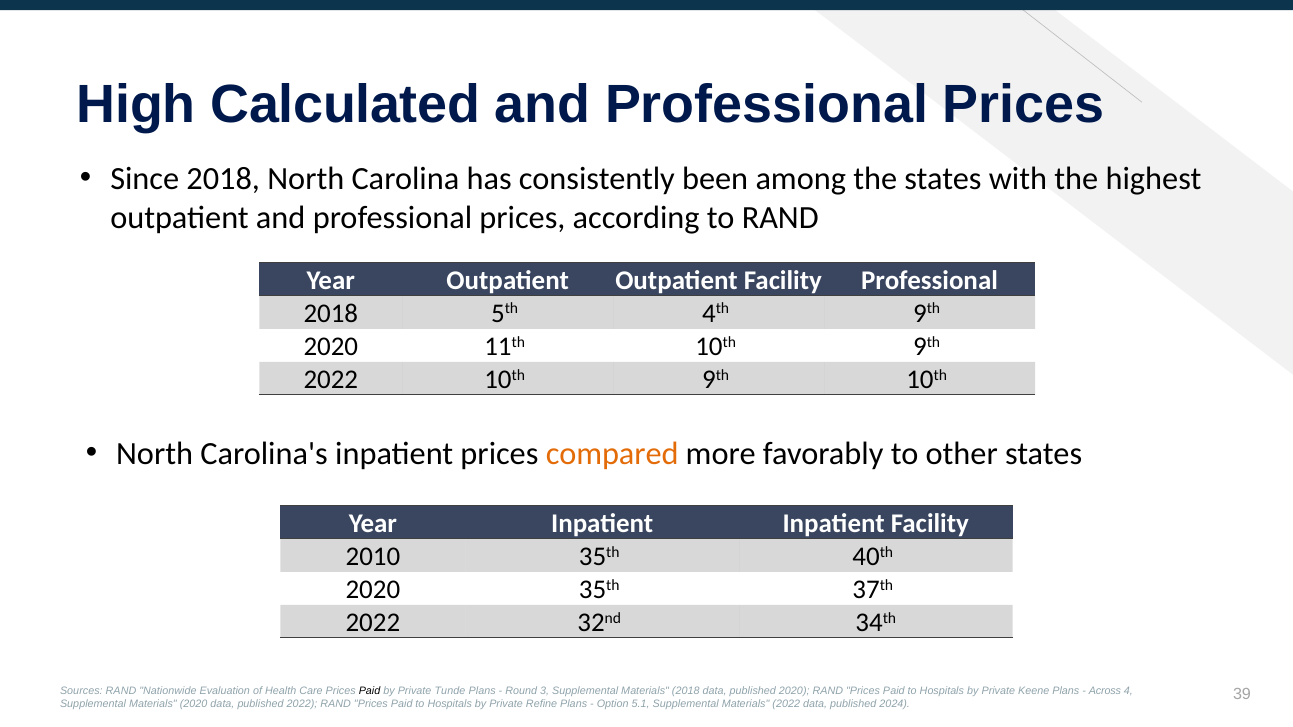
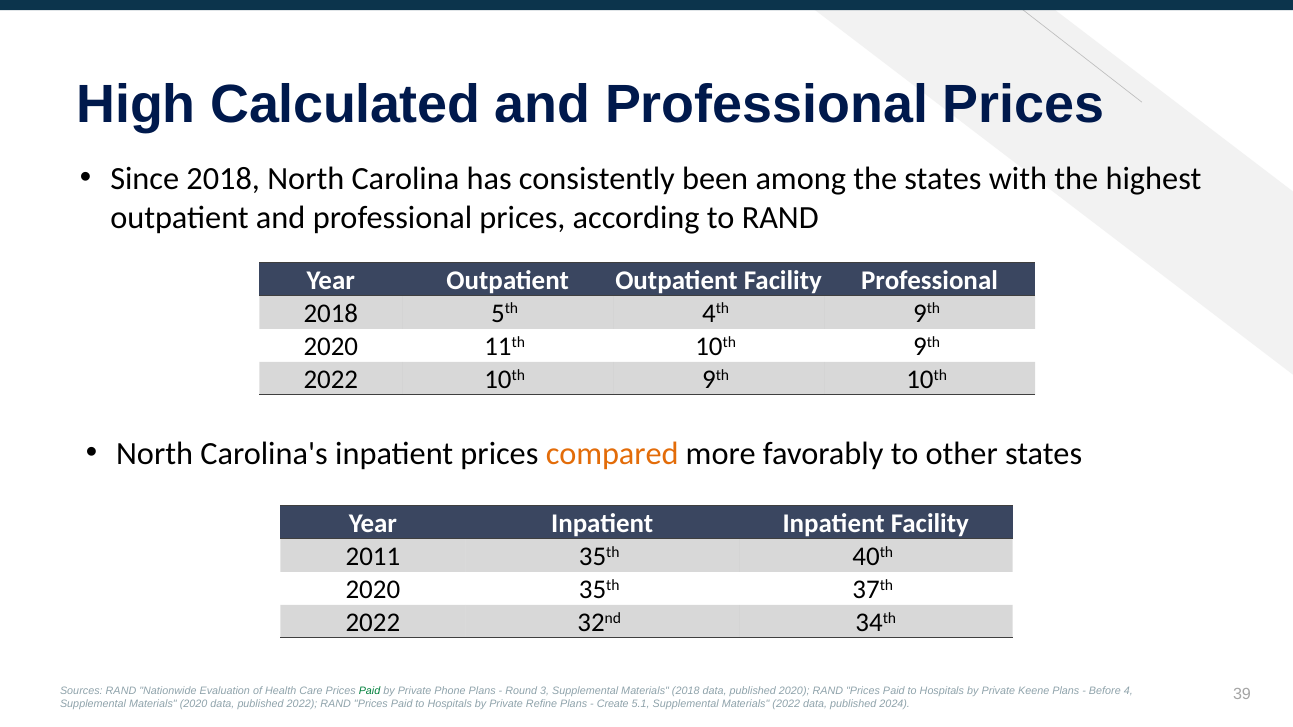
2010: 2010 -> 2011
Paid at (370, 691) colour: black -> green
Tunde: Tunde -> Phone
Across: Across -> Before
Option: Option -> Create
